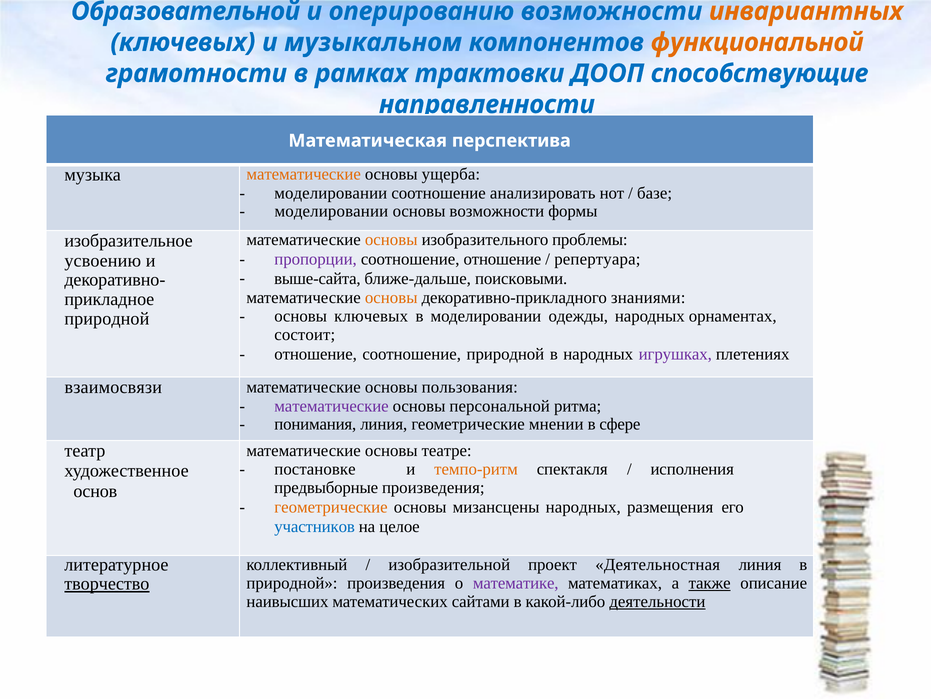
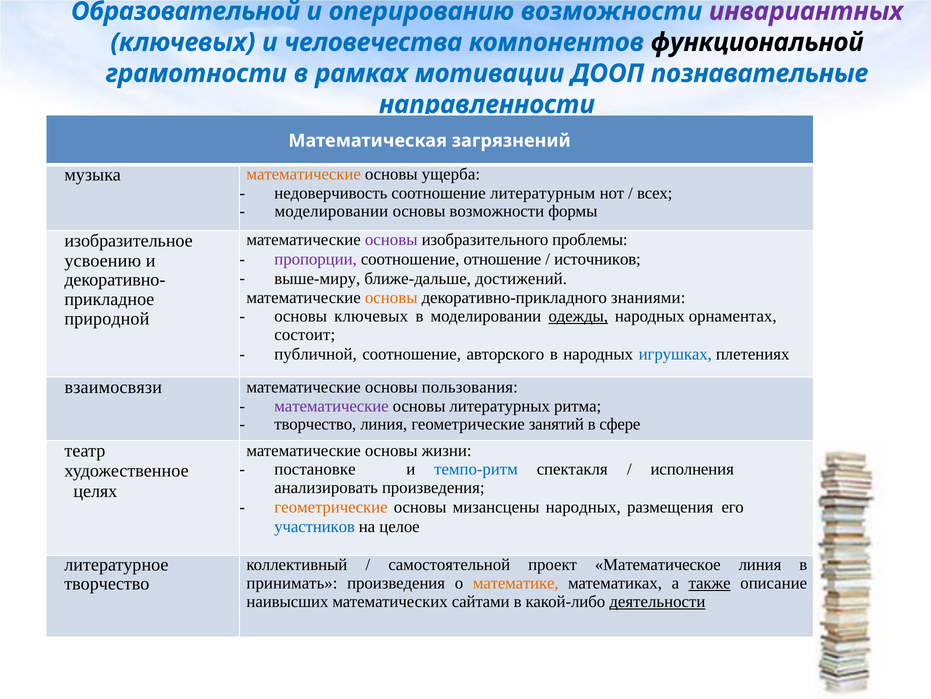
инвариантных colour: orange -> purple
музыкальном: музыкальном -> человечества
функциональной colour: orange -> black
трактовки: трактовки -> мотивации
способствующие: способствующие -> познавательные
перспектива: перспектива -> загрязнений
моделировании at (331, 193): моделировании -> недоверчивость
анализировать: анализировать -> литературным
базе: базе -> всех
основы at (391, 240) colour: orange -> purple
репертуара: репертуара -> источников
выше-сайта: выше-сайта -> выше-миру
поисковыми: поисковыми -> достижений
одежды underline: none -> present
отношение at (316, 354): отношение -> публичной
соотношение природной: природной -> авторского
игрушках colour: purple -> blue
персональной: персональной -> литературных
понимания at (315, 424): понимания -> творчество
мнении: мнении -> занятий
театре: театре -> жизни
темпо-ритм colour: orange -> blue
предвыборные: предвыборные -> анализировать
основ: основ -> целях
изобразительной: изобразительной -> самостоятельной
Деятельностная: Деятельностная -> Математическое
природной at (292, 583): природной -> принимать
математике colour: purple -> orange
творчество at (107, 583) underline: present -> none
